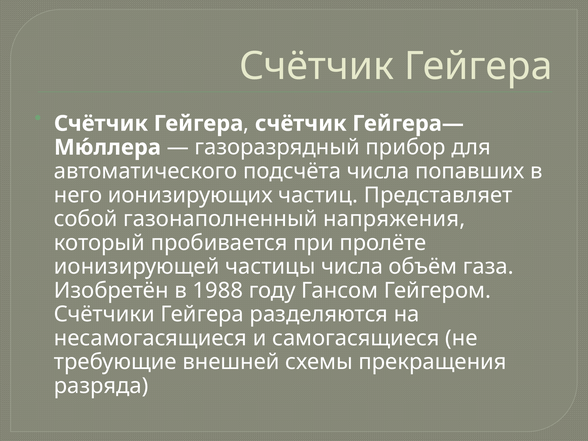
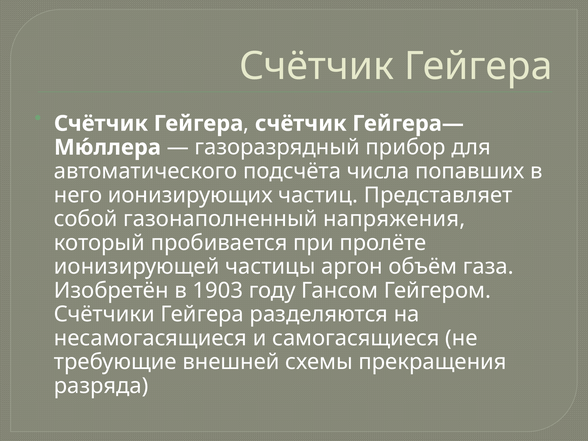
частицы числа: числа -> аргон
1988: 1988 -> 1903
